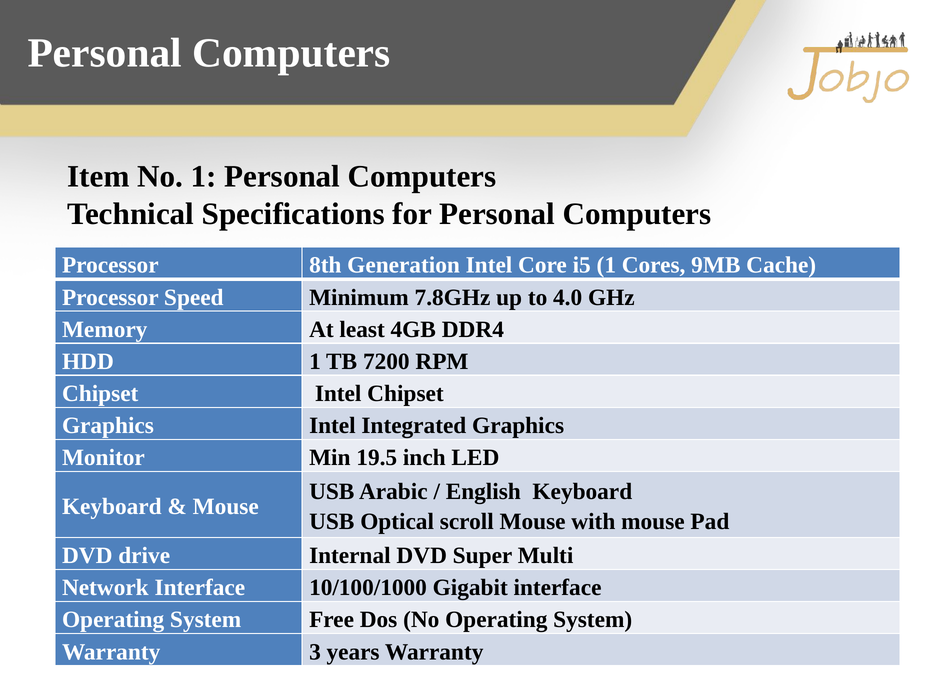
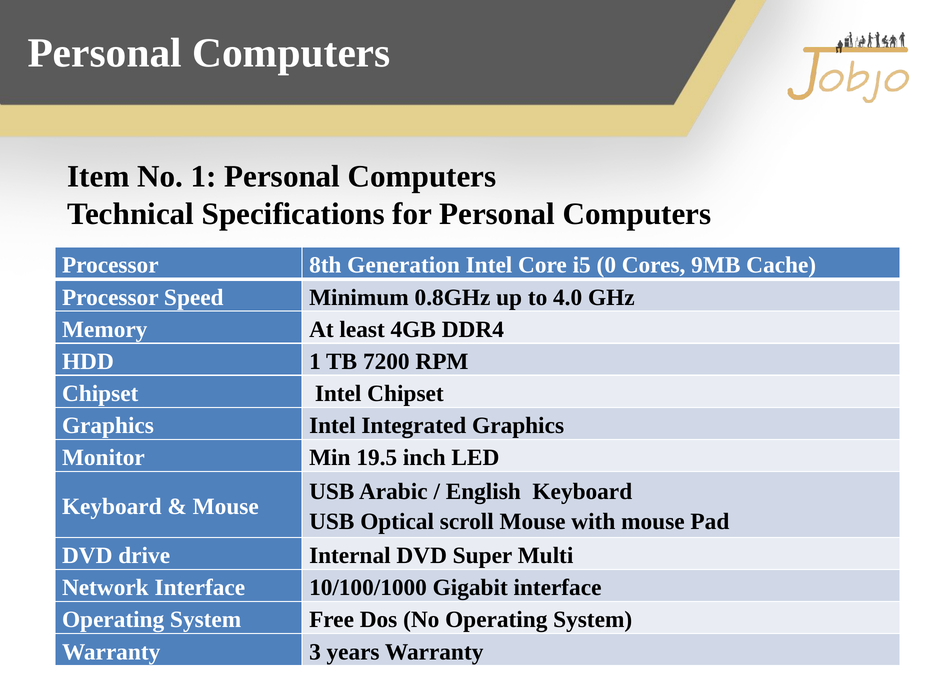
i5 1: 1 -> 0
7.8GHz: 7.8GHz -> 0.8GHz
